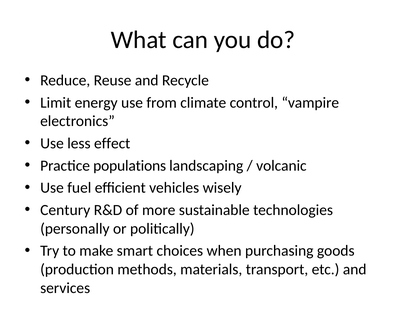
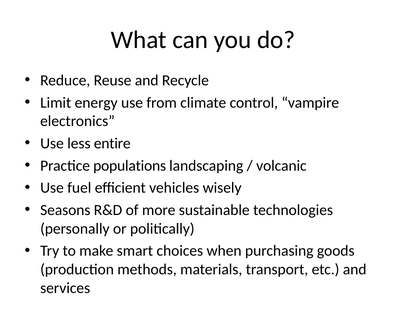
effect: effect -> entire
Century: Century -> Seasons
